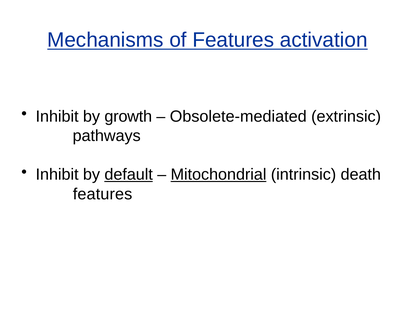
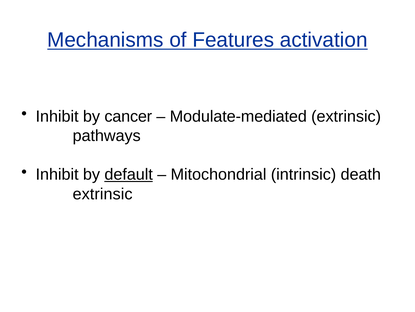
growth: growth -> cancer
Obsolete-mediated: Obsolete-mediated -> Modulate-mediated
Mitochondrial underline: present -> none
features at (103, 194): features -> extrinsic
